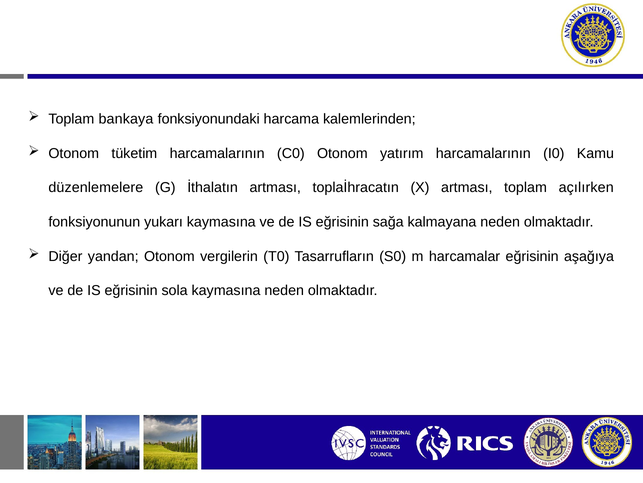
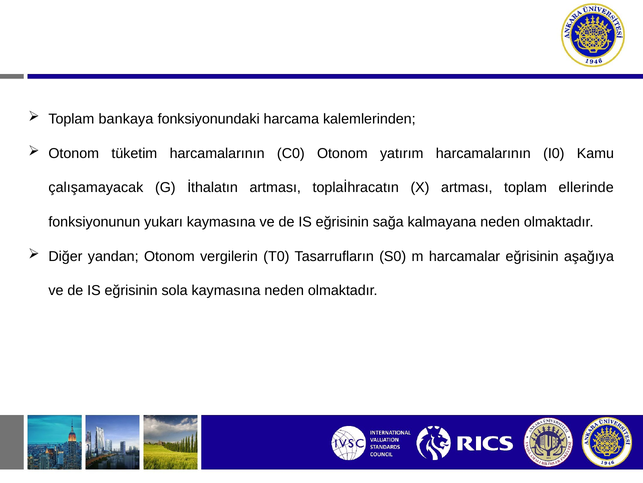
düzenlemelere: düzenlemelere -> çalışamayacak
açılırken: açılırken -> ellerinde
